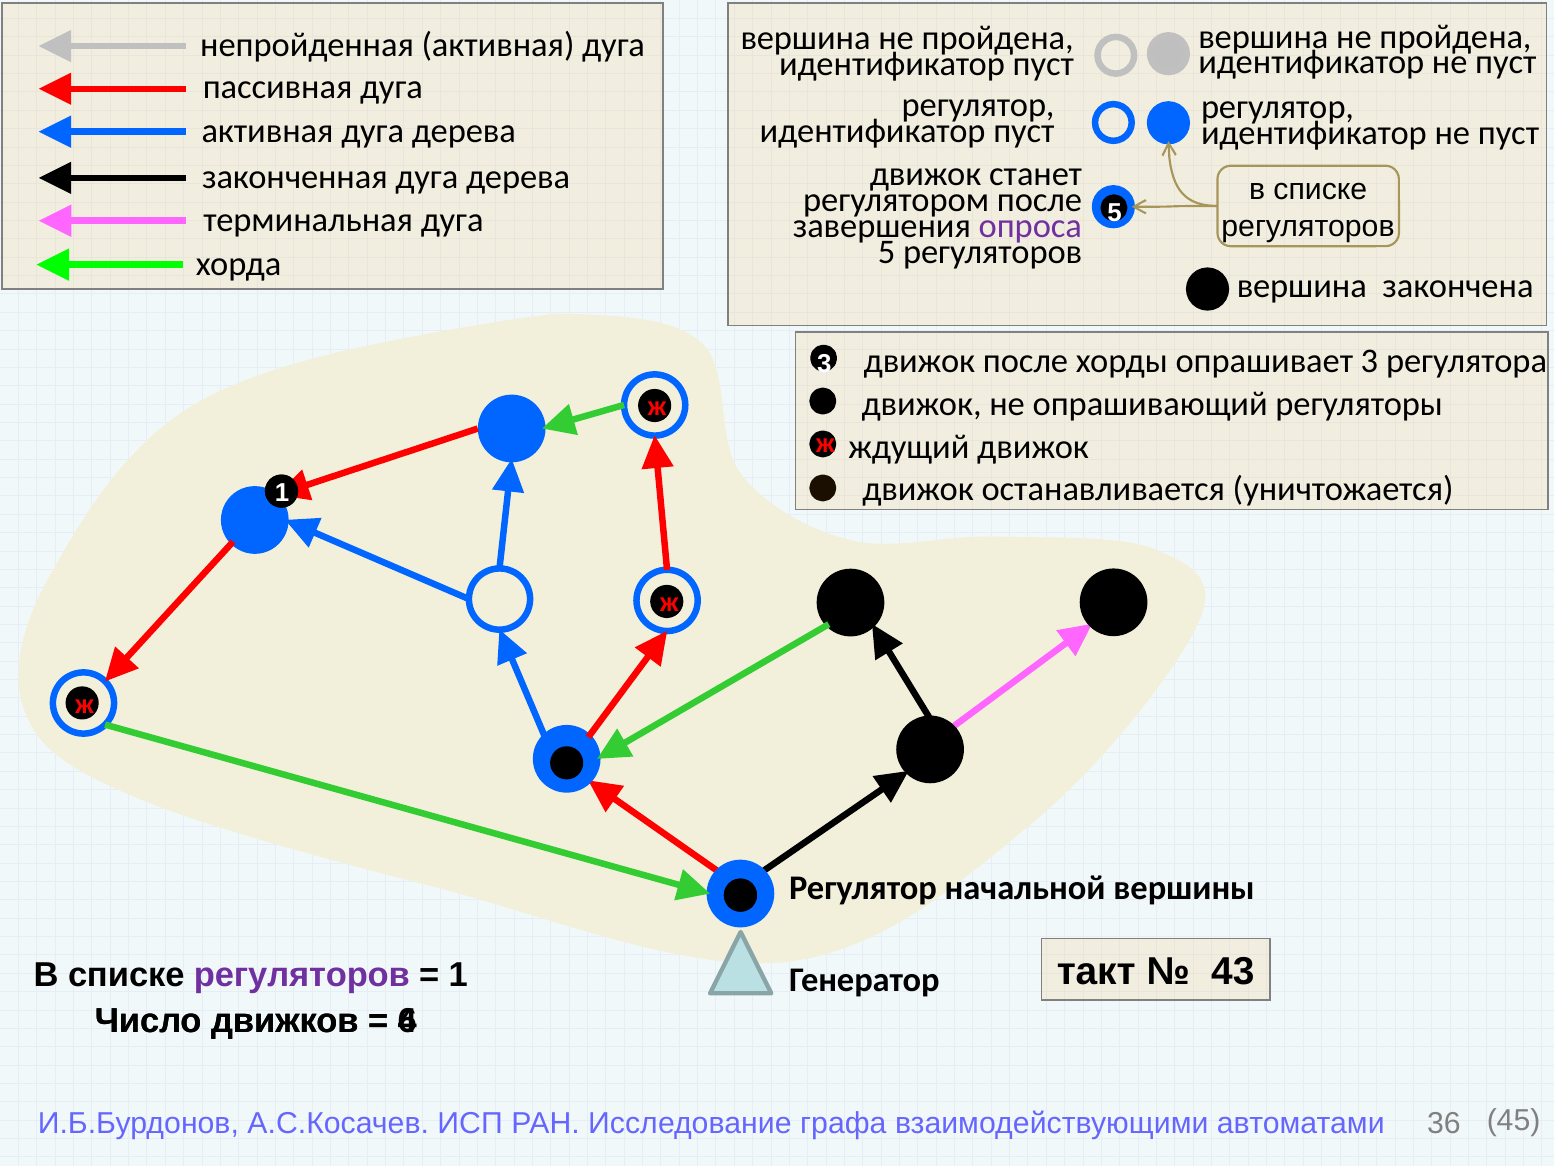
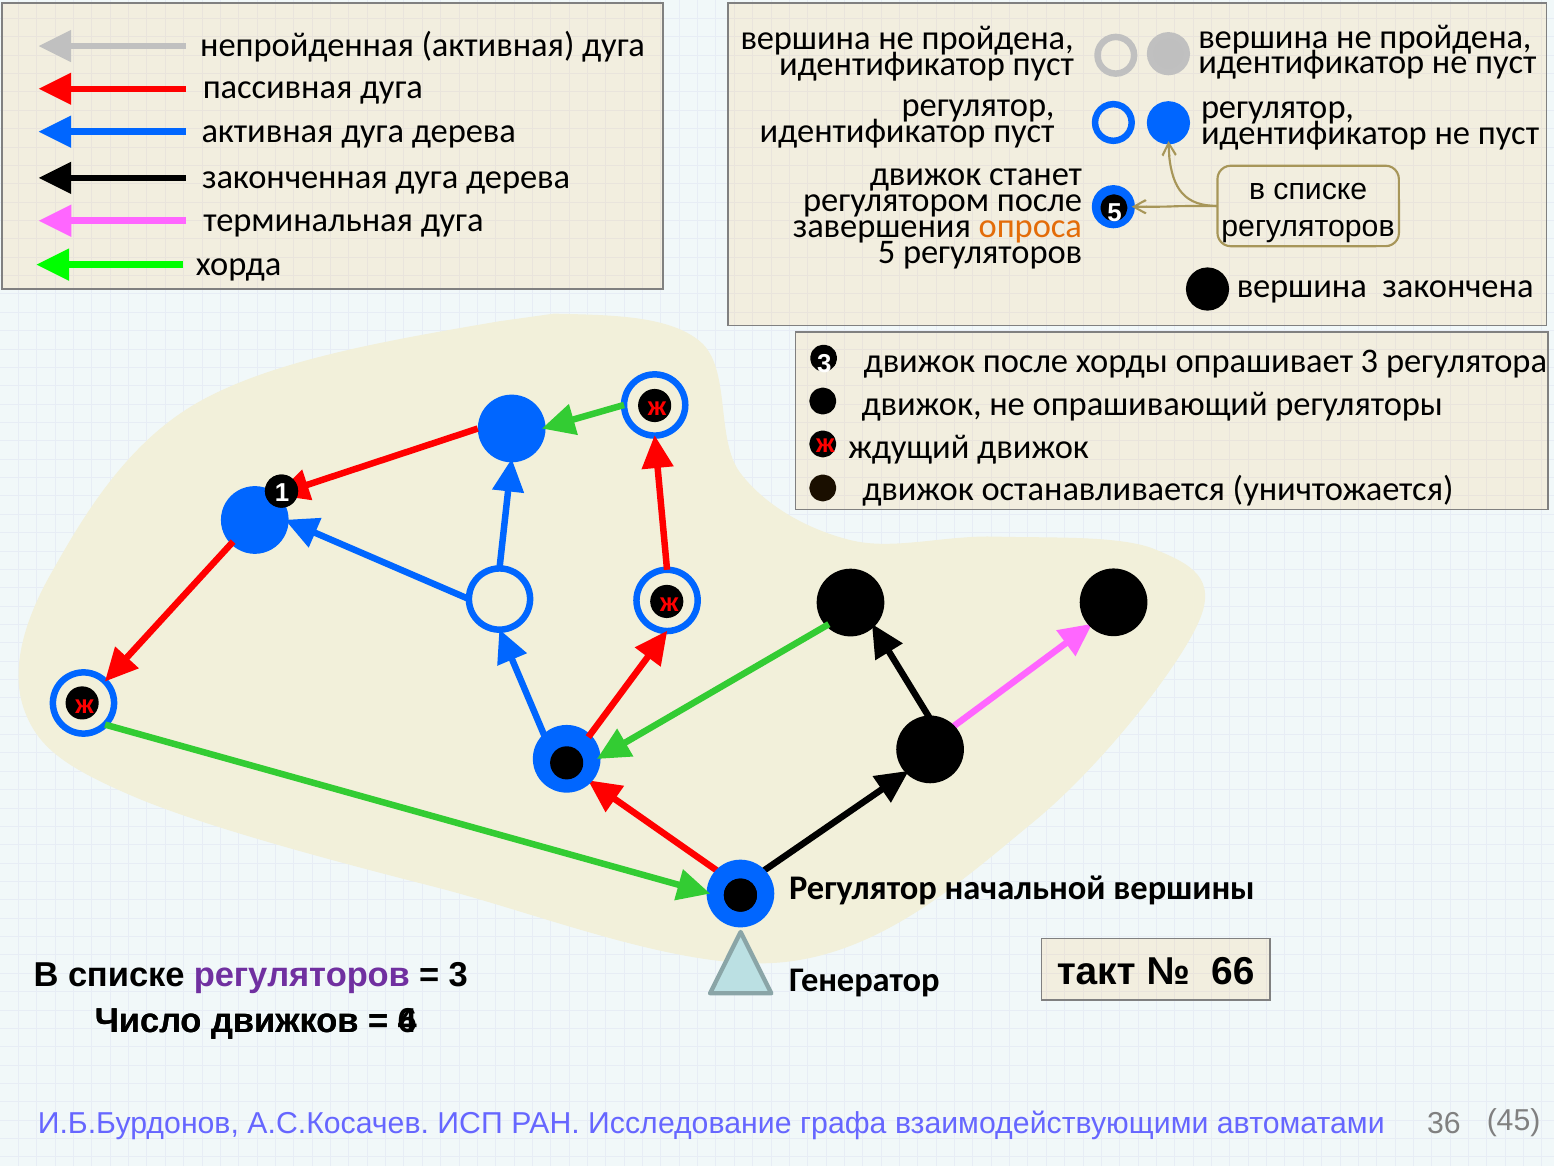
опроса colour: purple -> orange
43: 43 -> 66
1 at (458, 974): 1 -> 3
